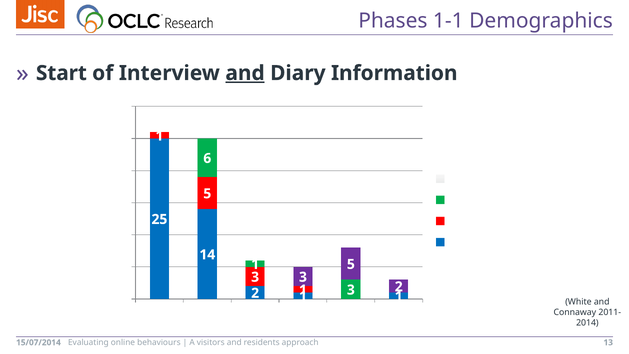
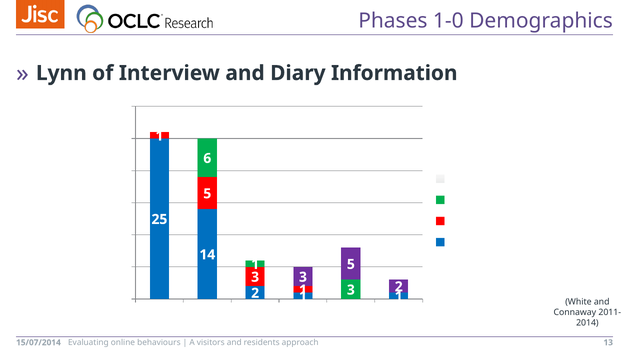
1-1: 1-1 -> 1-0
Start: Start -> Lynn
and at (245, 73) underline: present -> none
